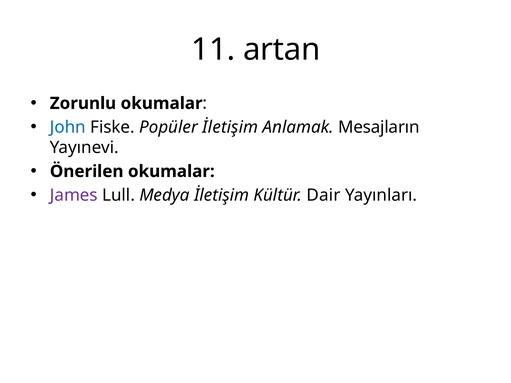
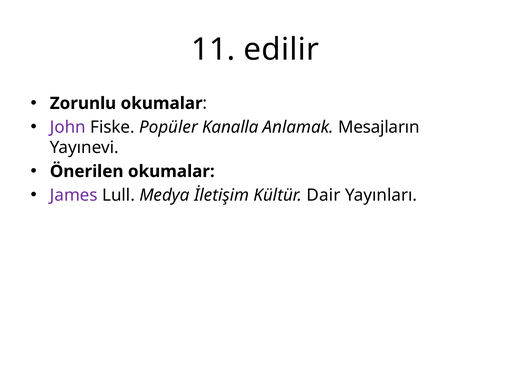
artan: artan -> edilir
John colour: blue -> purple
Popüler İletişim: İletişim -> Kanalla
